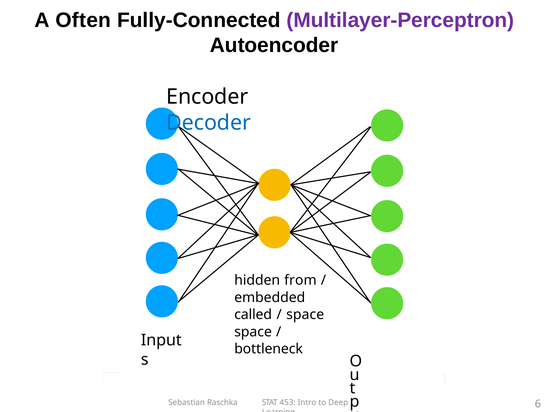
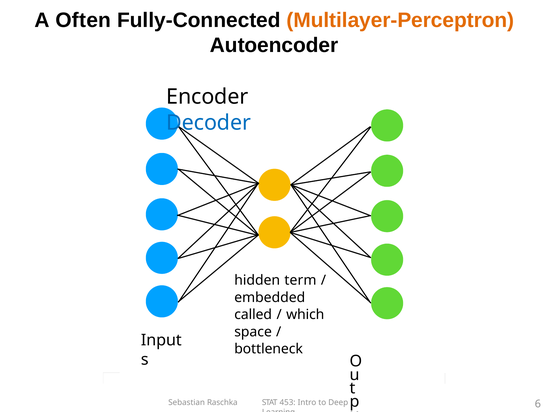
Multilayer-Perceptron colour: purple -> orange
from: from -> term
space at (305, 315): space -> which
